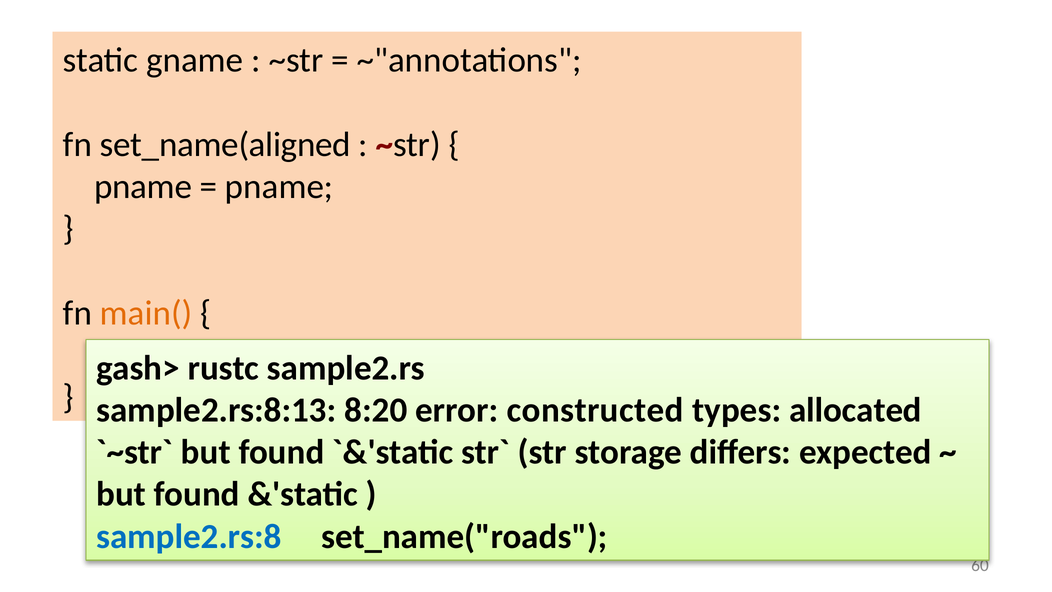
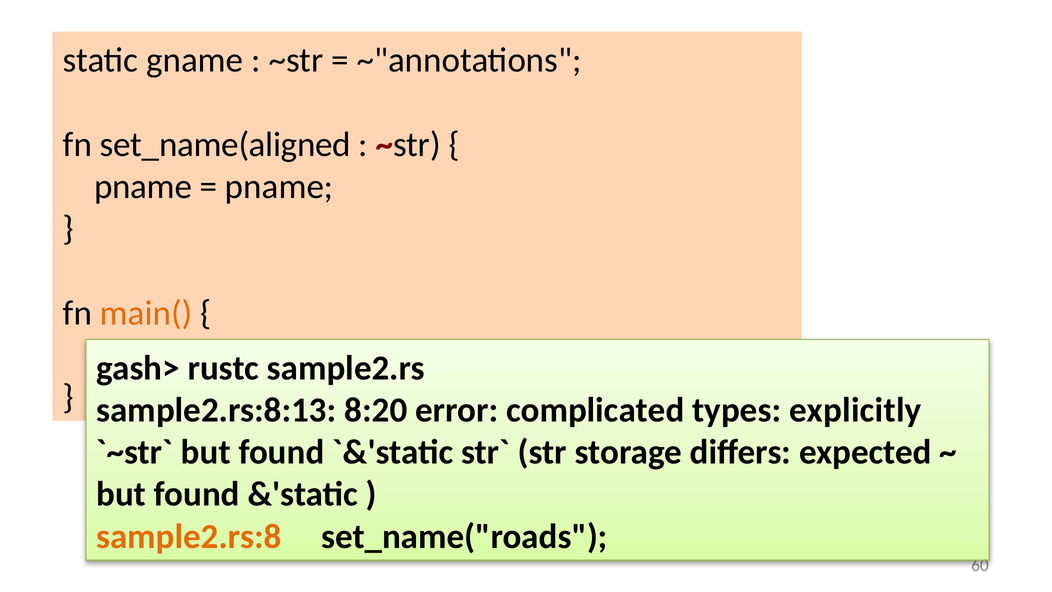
constructed: constructed -> complicated
allocated: allocated -> explicitly
sample2.rs:8 colour: blue -> orange
